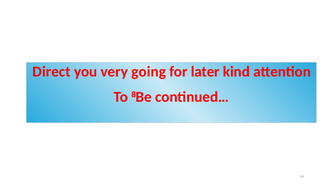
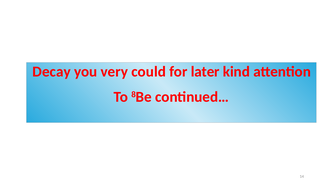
Direct: Direct -> Decay
going: going -> could
